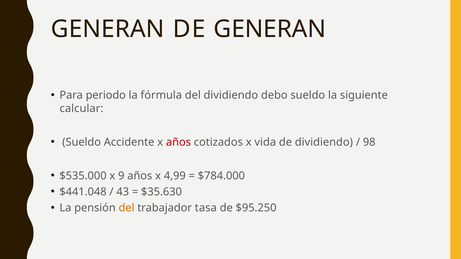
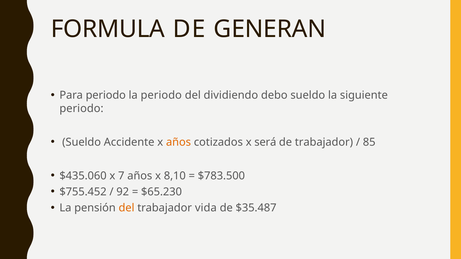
GENERAN at (108, 29): GENERAN -> FORMULA
la fórmula: fórmula -> periodo
calcular at (81, 109): calcular -> periodo
años at (179, 142) colour: red -> orange
vida: vida -> será
de dividiendo: dividiendo -> trabajador
98: 98 -> 85
$535.000: $535.000 -> $435.060
9: 9 -> 7
4,99: 4,99 -> 8,10
$784.000: $784.000 -> $783.500
$441.048: $441.048 -> $755.452
43: 43 -> 92
$35.630: $35.630 -> $65.230
tasa: tasa -> vida
$95.250: $95.250 -> $35.487
